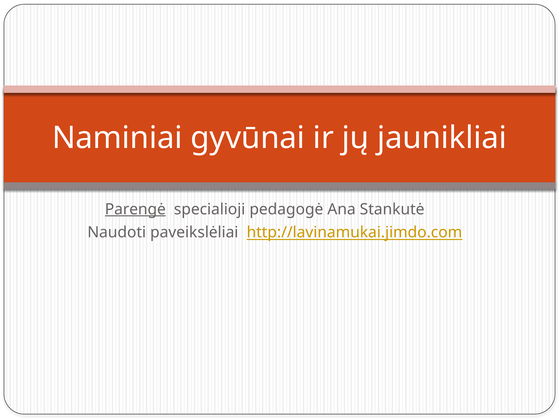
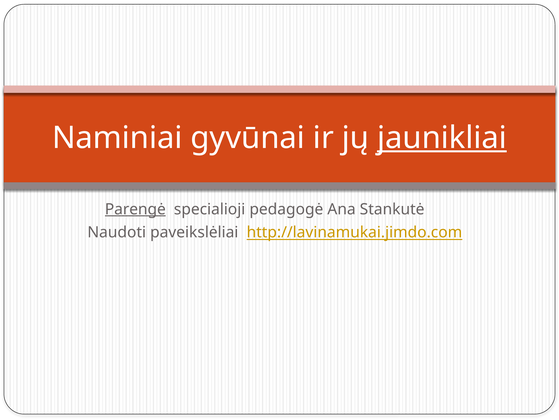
jaunikliai underline: none -> present
